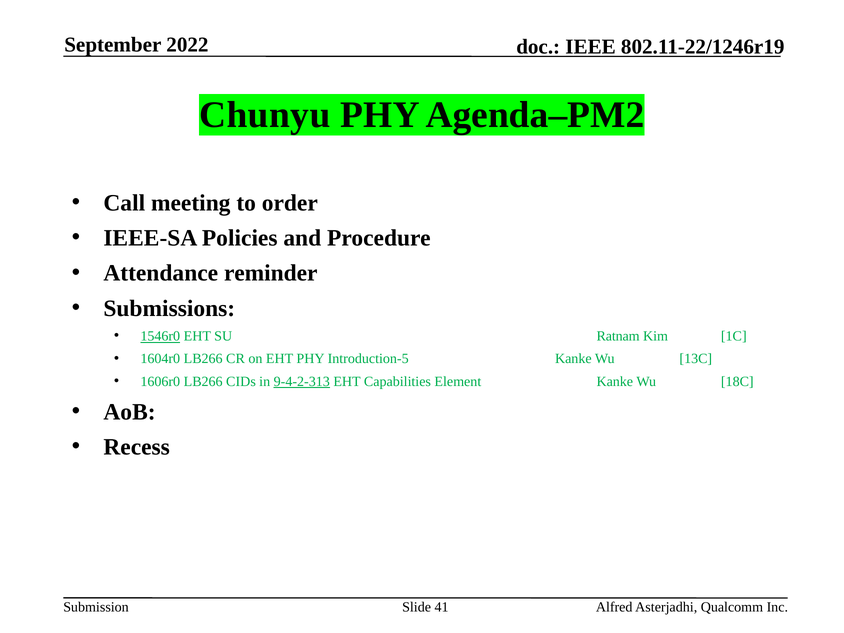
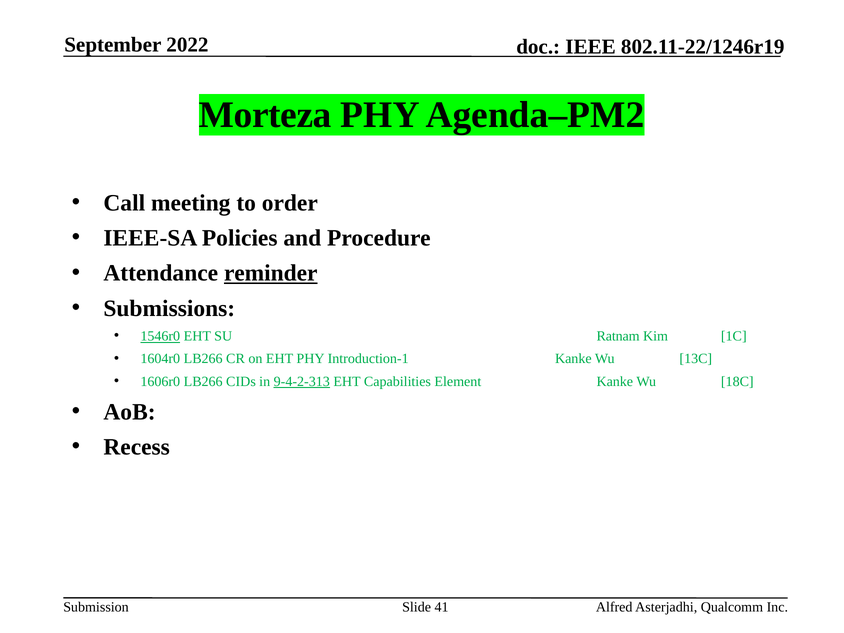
Chunyu: Chunyu -> Morteza
reminder underline: none -> present
Introduction-5: Introduction-5 -> Introduction-1
